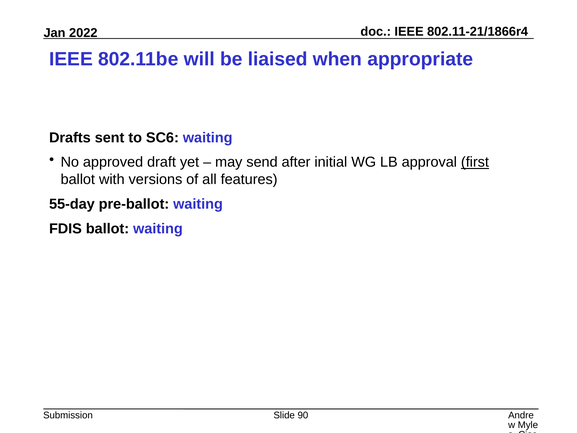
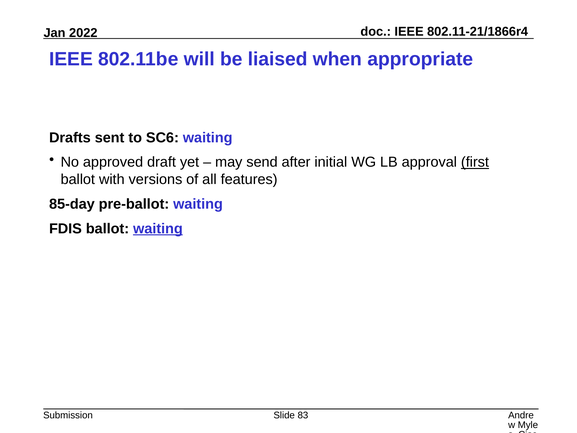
55-day: 55-day -> 85-day
waiting at (158, 228) underline: none -> present
90: 90 -> 83
